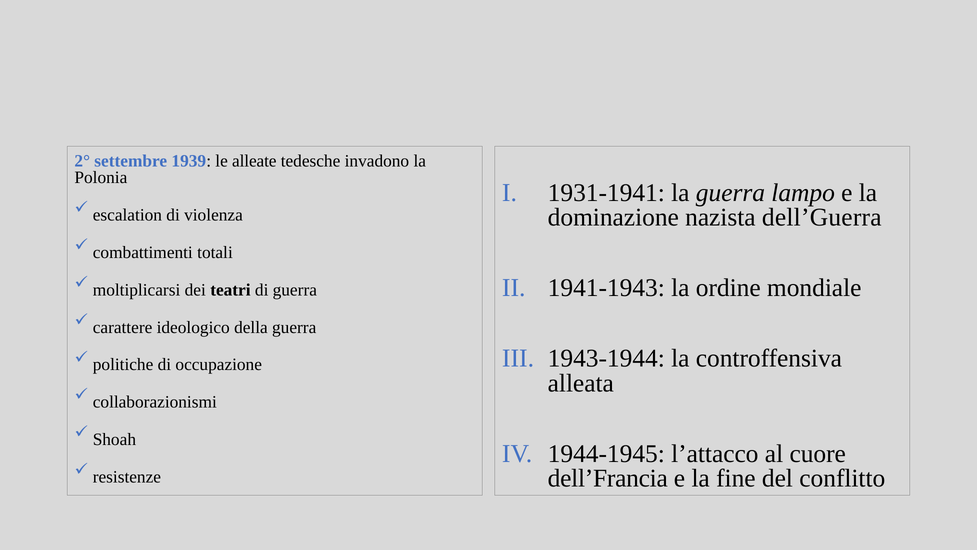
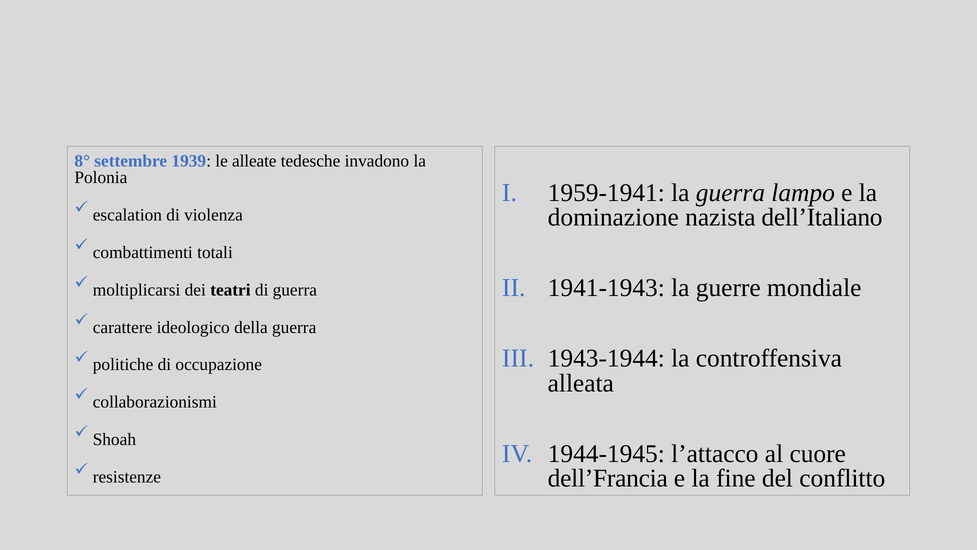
2°: 2° -> 8°
1931-1941: 1931-1941 -> 1959-1941
dell’Guerra: dell’Guerra -> dell’Italiano
ordine: ordine -> guerre
